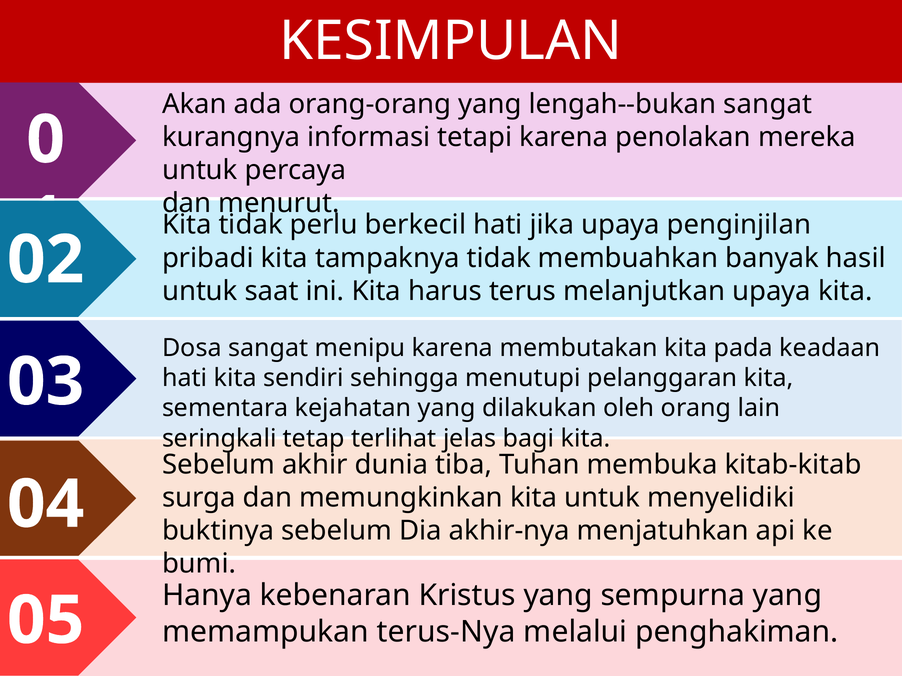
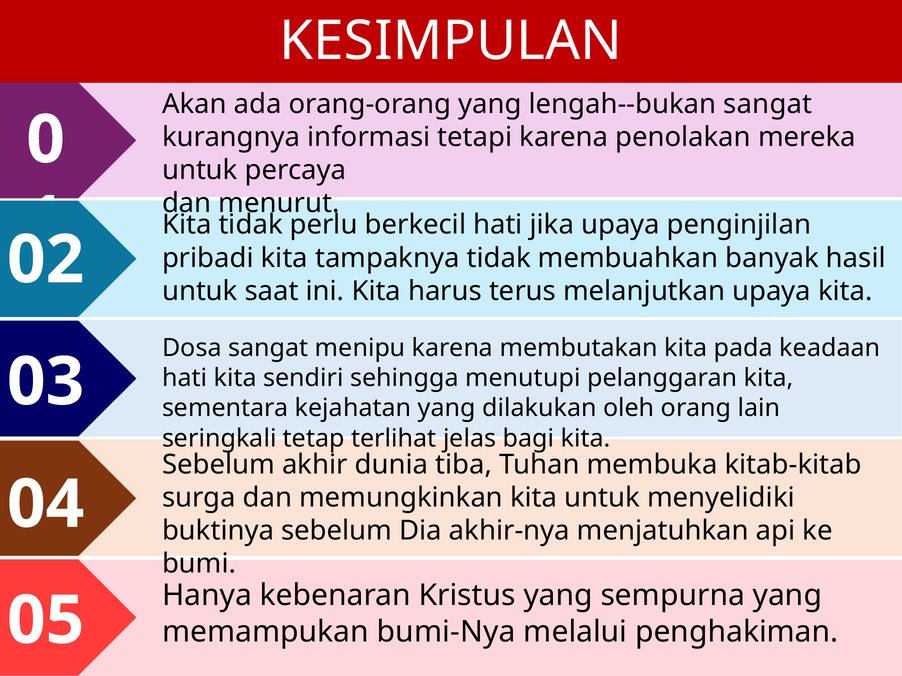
terus-Nya: terus-Nya -> bumi-Nya
